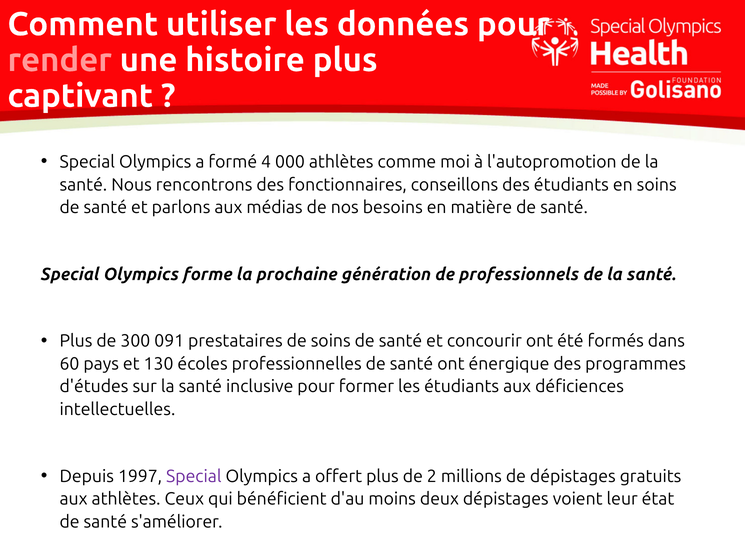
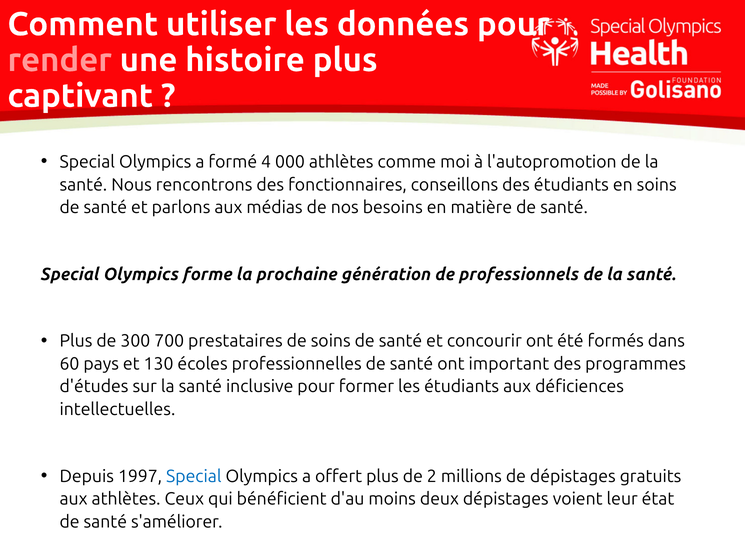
091: 091 -> 700
énergique: énergique -> important
Special at (194, 476) colour: purple -> blue
